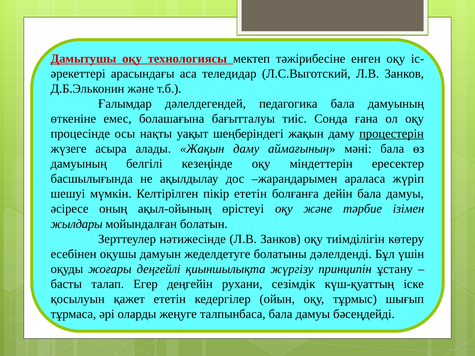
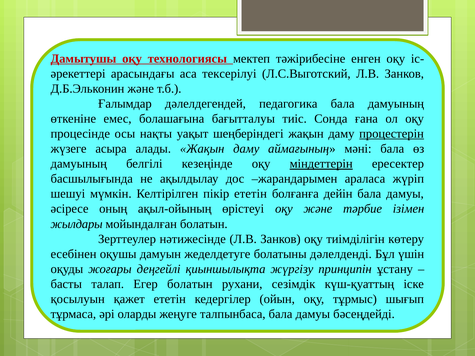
теледидар: теледидар -> тексерілуі
міндеттерін underline: none -> present
Егер деңгейін: деңгейін -> болатын
